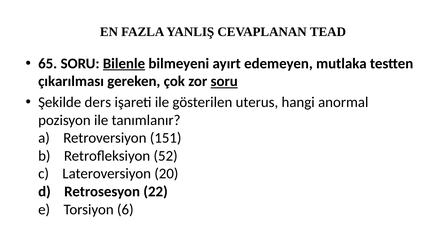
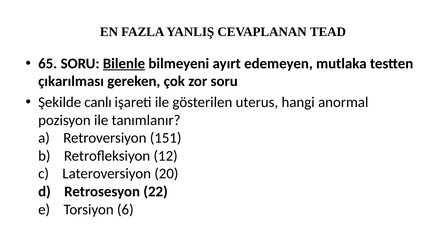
soru at (224, 81) underline: present -> none
ders: ders -> canlı
52: 52 -> 12
